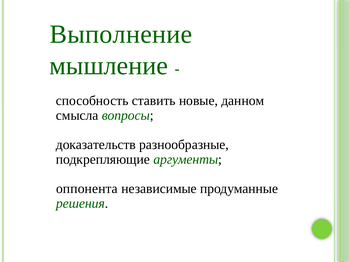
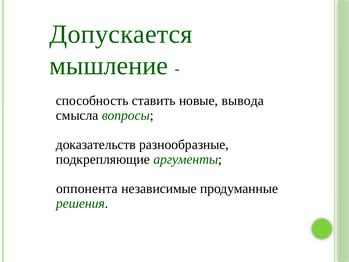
Выполнение: Выполнение -> Допускается
данном: данном -> вывода
